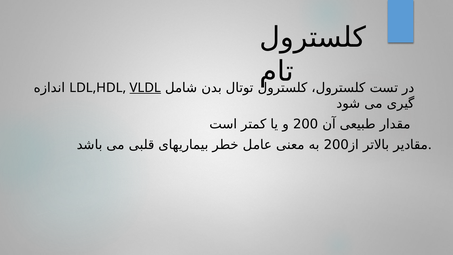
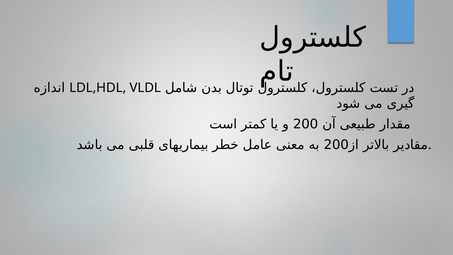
VLDL underline: present -> none
